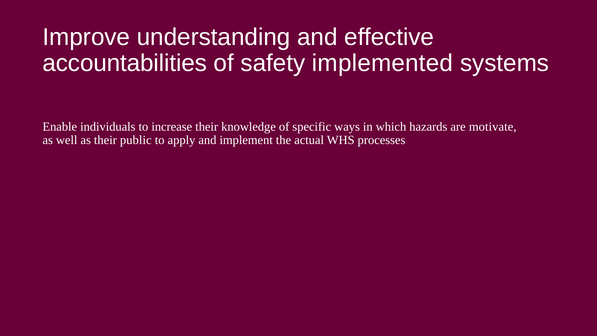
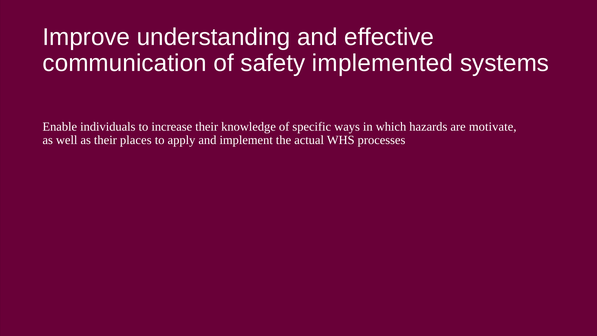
accountabilities: accountabilities -> communication
public: public -> places
